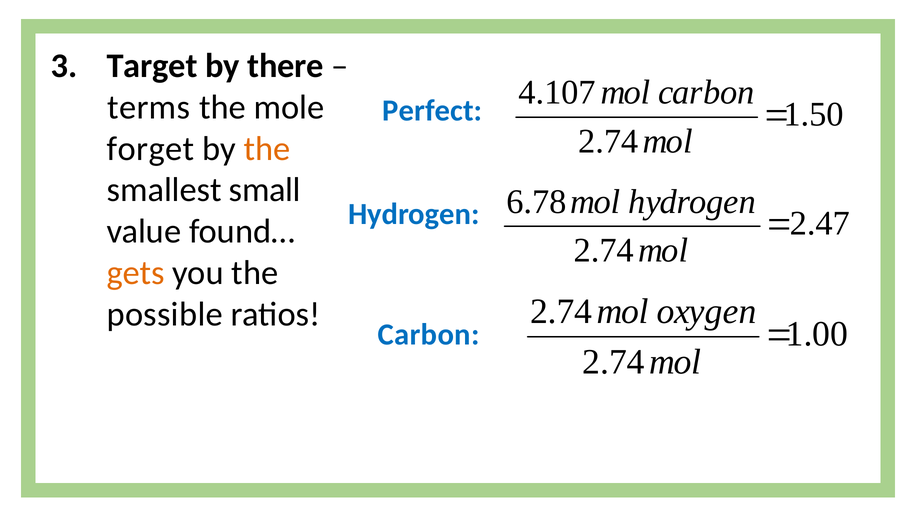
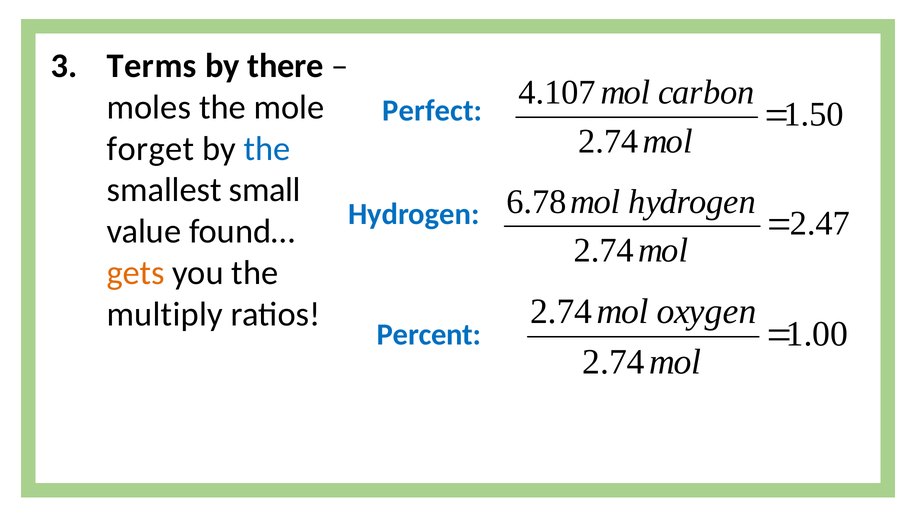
Target: Target -> Terms
terms: terms -> moles
the at (267, 149) colour: orange -> blue
possible: possible -> multiply
Carbon at (429, 335): Carbon -> Percent
